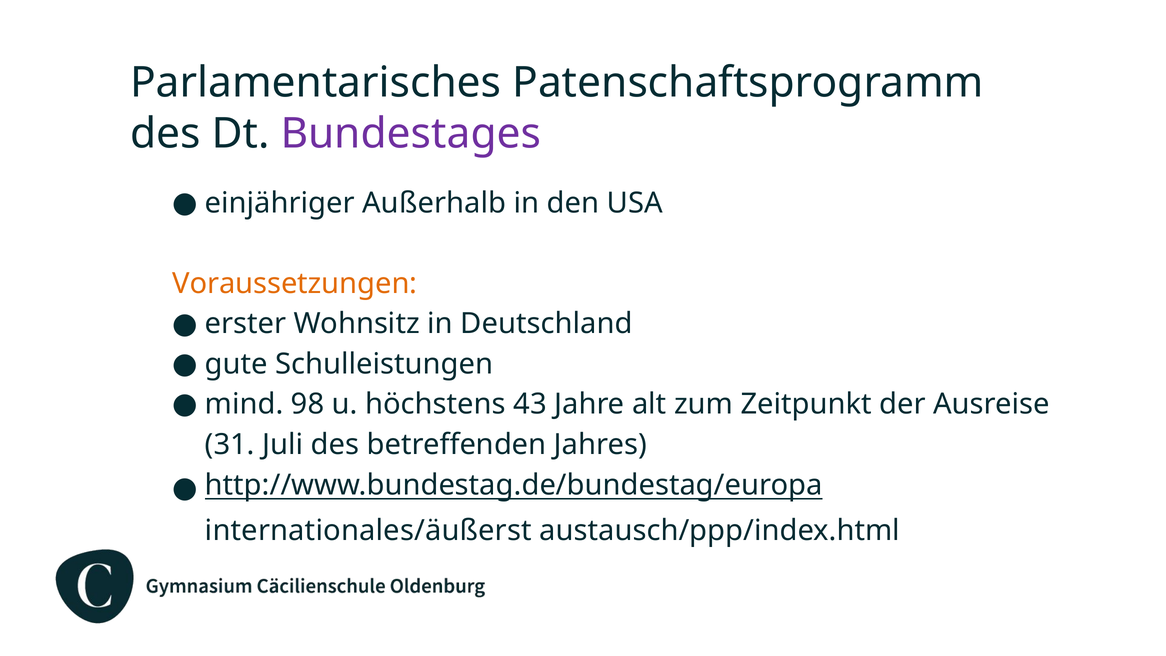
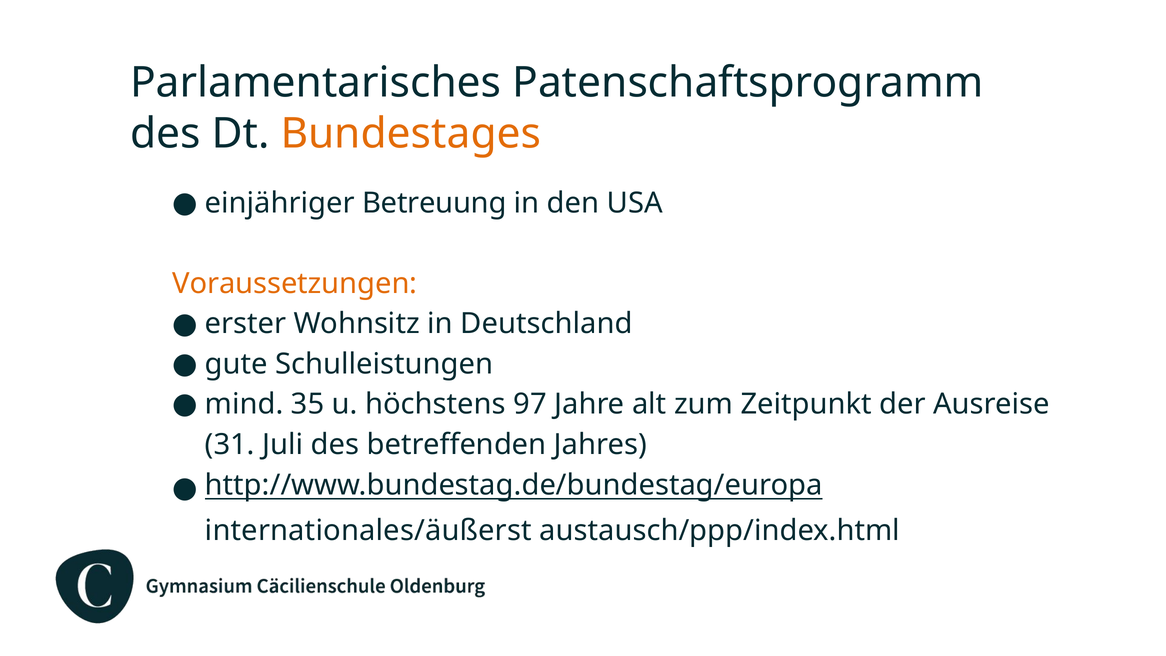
Bundestages colour: purple -> orange
Außerhalb: Außerhalb -> Betreuung
98: 98 -> 35
43: 43 -> 97
